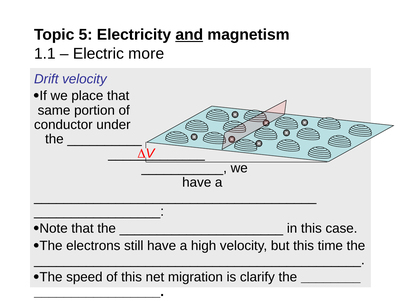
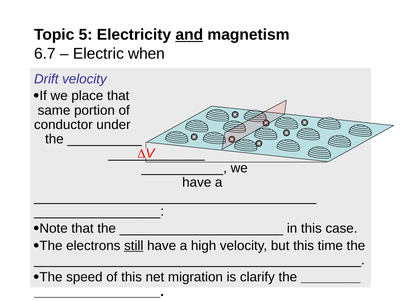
1.1: 1.1 -> 6.7
more: more -> when
still underline: none -> present
